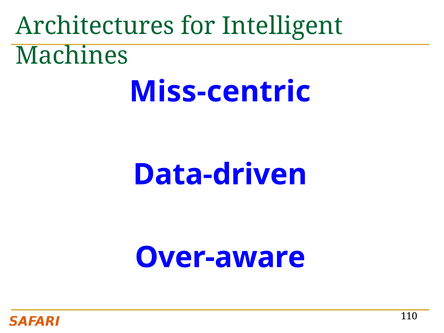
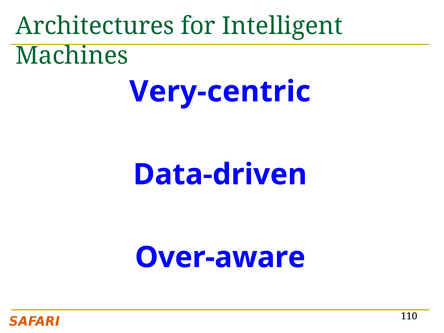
Miss-centric: Miss-centric -> Very-centric
